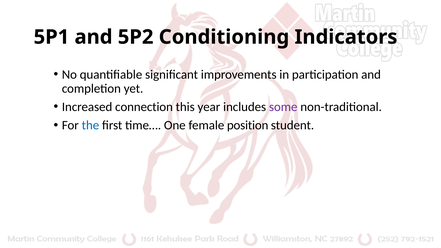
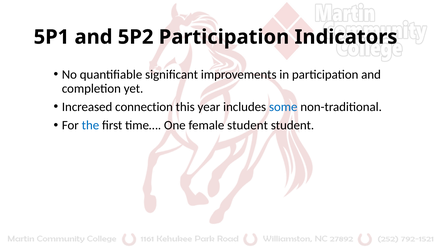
5P2 Conditioning: Conditioning -> Participation
some colour: purple -> blue
female position: position -> student
